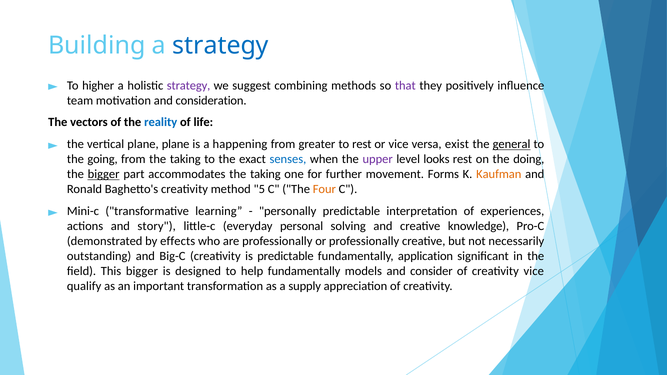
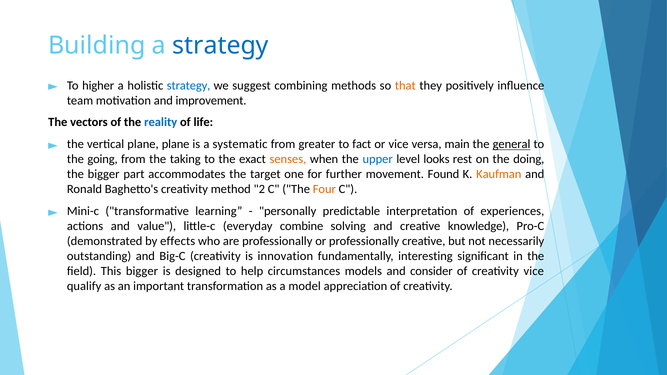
strategy at (189, 85) colour: purple -> blue
that colour: purple -> orange
consideration: consideration -> improvement
happening: happening -> systematic
to rest: rest -> fact
exist: exist -> main
senses colour: blue -> orange
upper colour: purple -> blue
bigger at (104, 174) underline: present -> none
accommodates the taking: taking -> target
Forms: Forms -> Found
5: 5 -> 2
story: story -> value
personal: personal -> combine
is predictable: predictable -> innovation
application: application -> interesting
help fundamentally: fundamentally -> circumstances
supply: supply -> model
